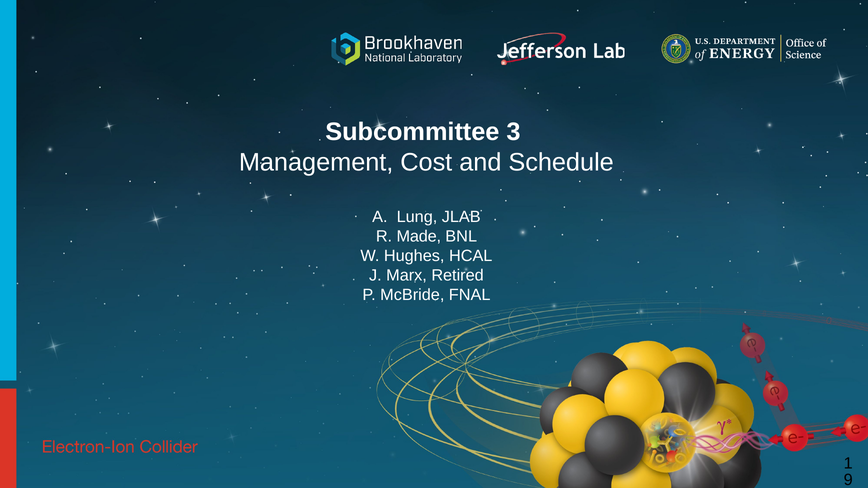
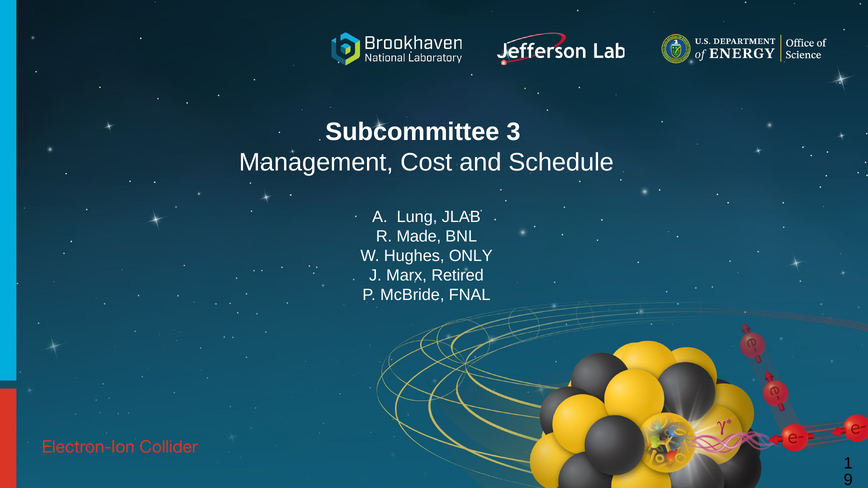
HCAL: HCAL -> ONLY
